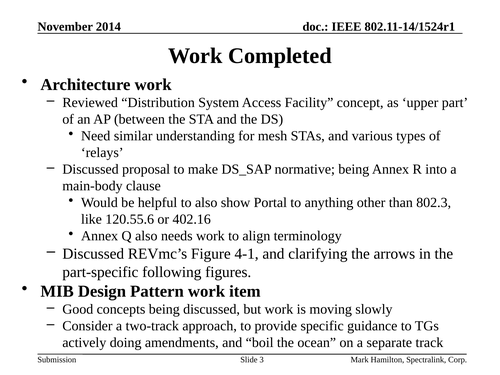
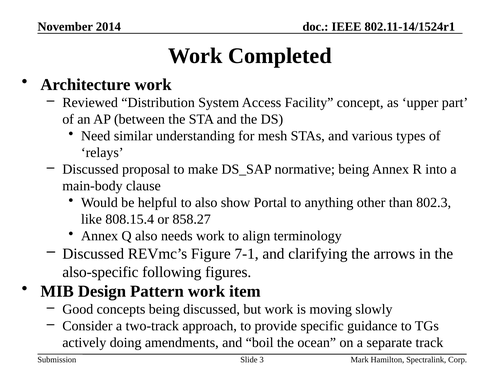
120.55.6: 120.55.6 -> 808.15.4
402.16: 402.16 -> 858.27
4-1: 4-1 -> 7-1
part-specific: part-specific -> also-specific
